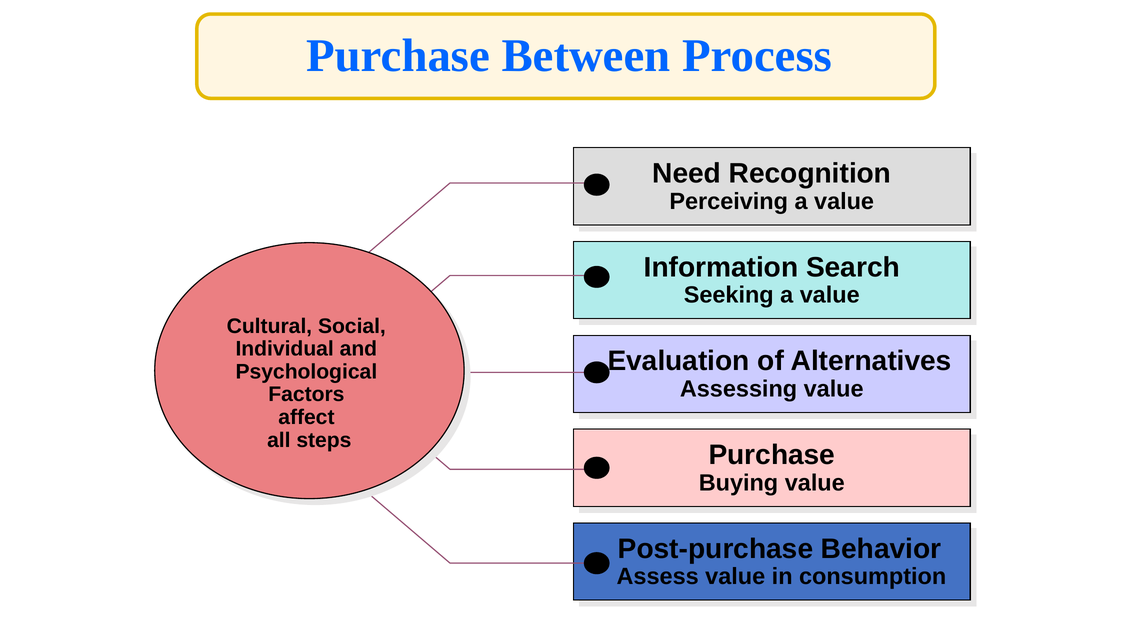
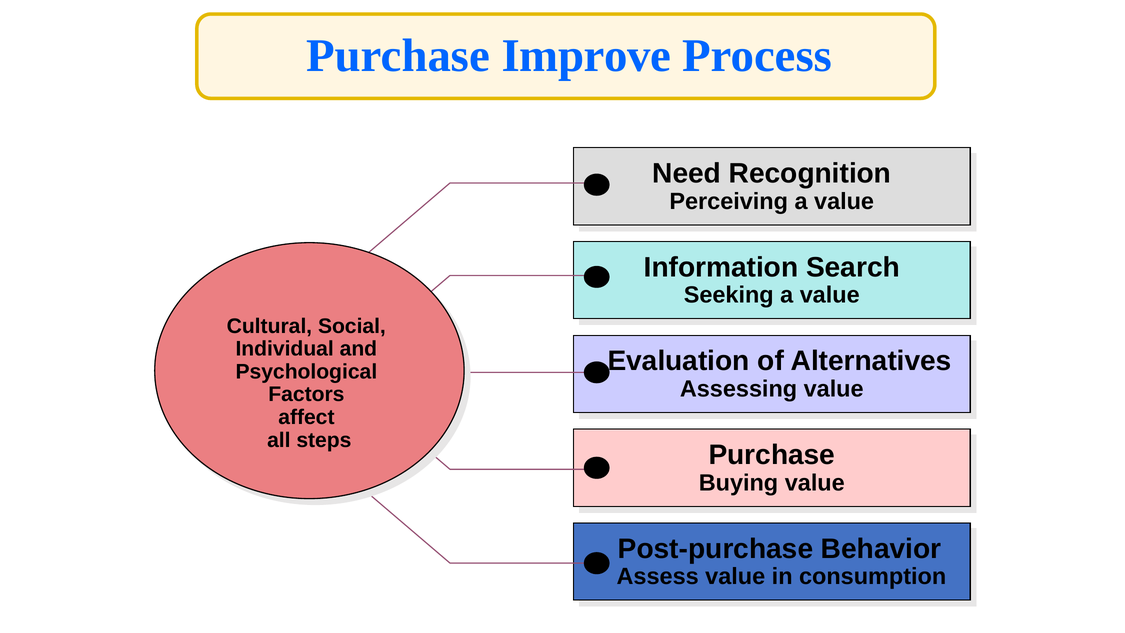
Between: Between -> Improve
